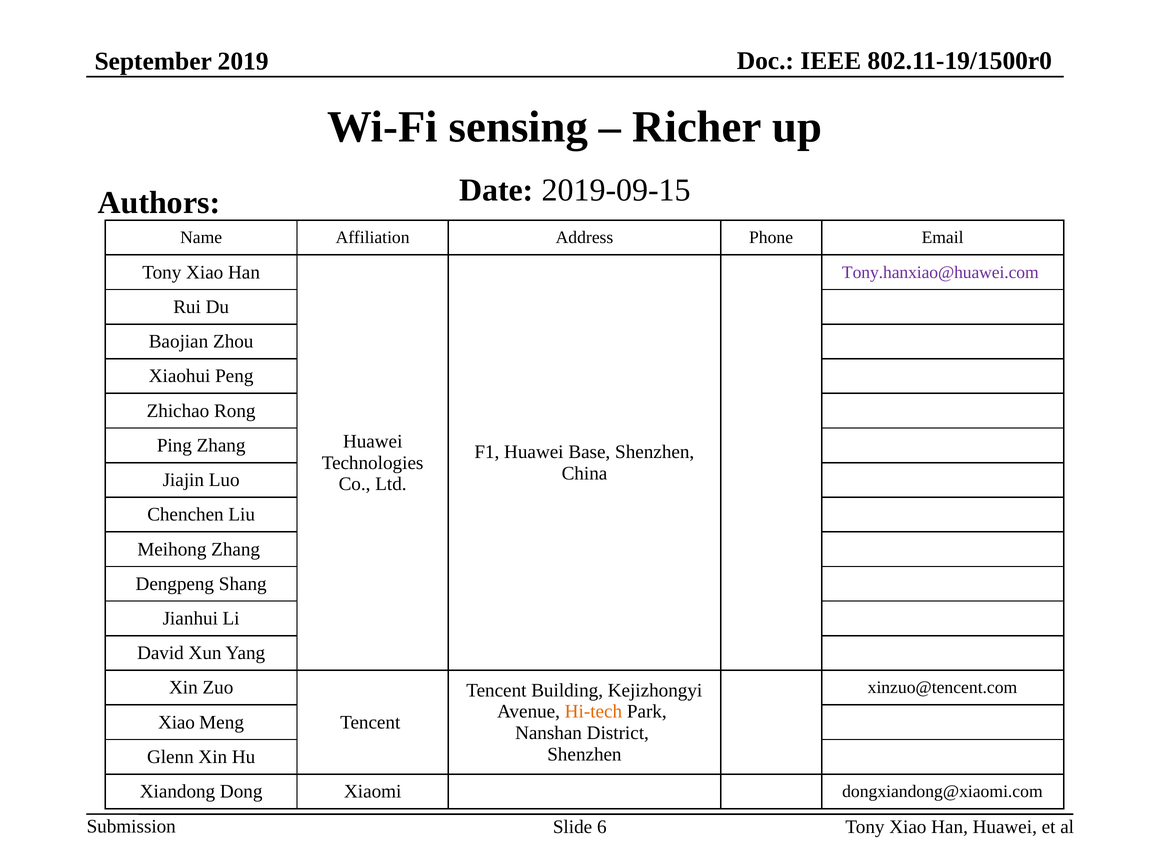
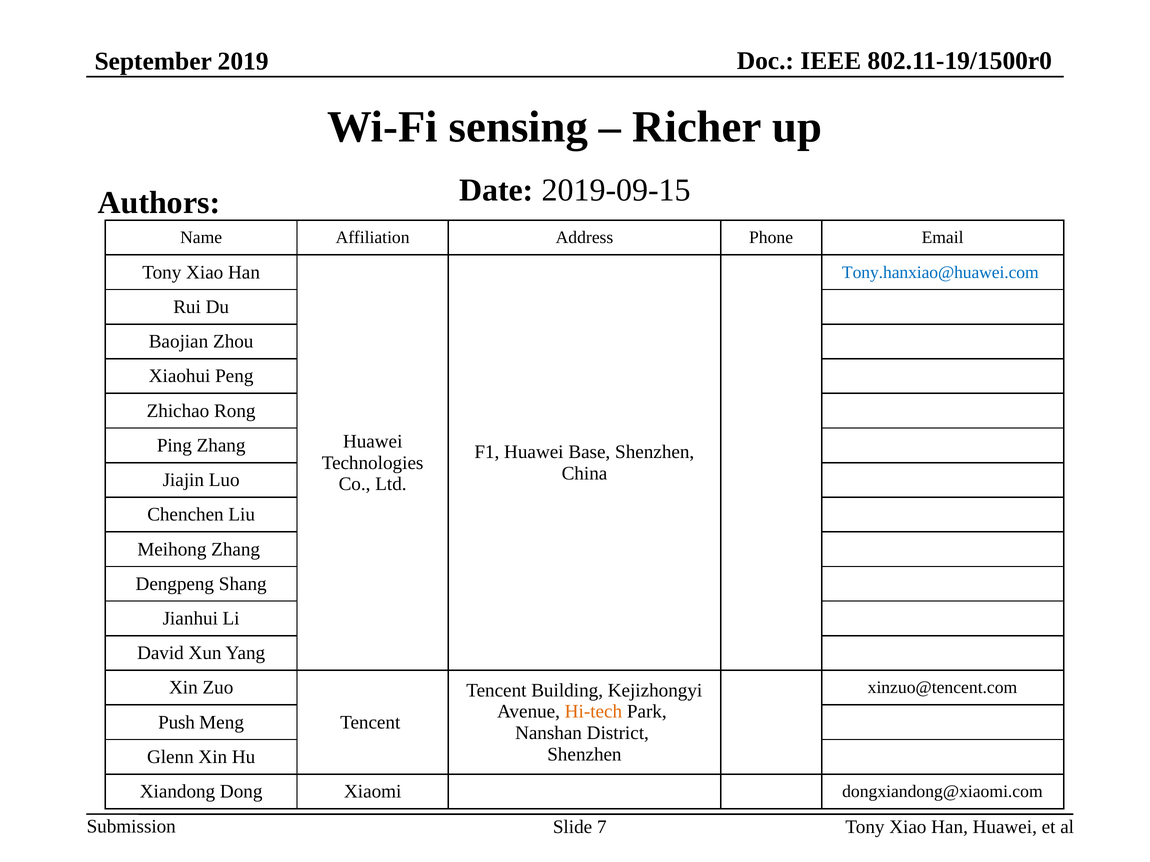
Tony.hanxiao@huawei.com colour: purple -> blue
Xiao at (177, 723): Xiao -> Push
6: 6 -> 7
